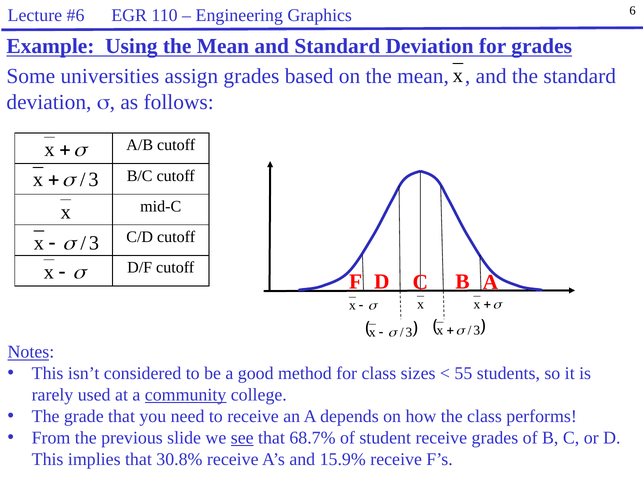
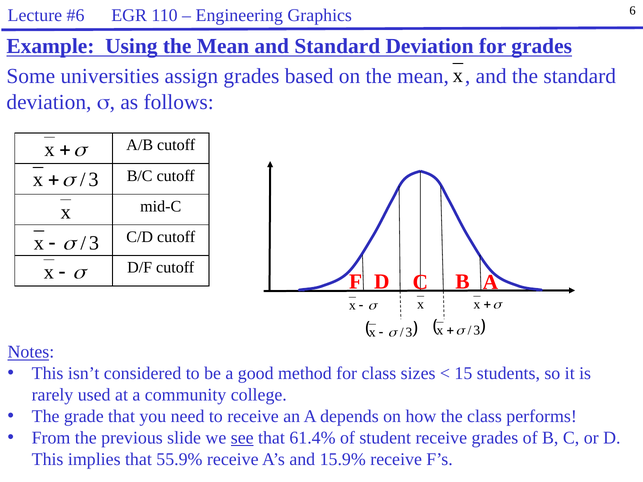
55: 55 -> 15
community underline: present -> none
68.7%: 68.7% -> 61.4%
30.8%: 30.8% -> 55.9%
